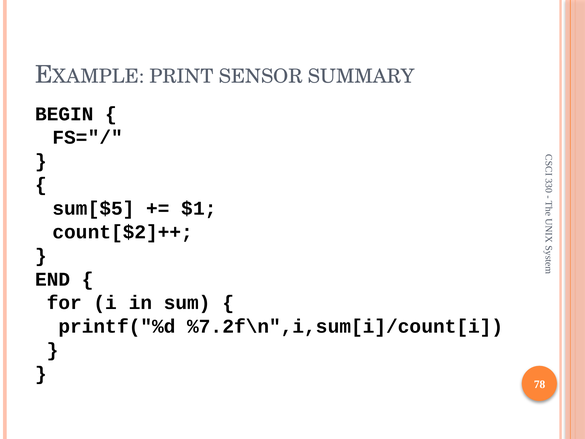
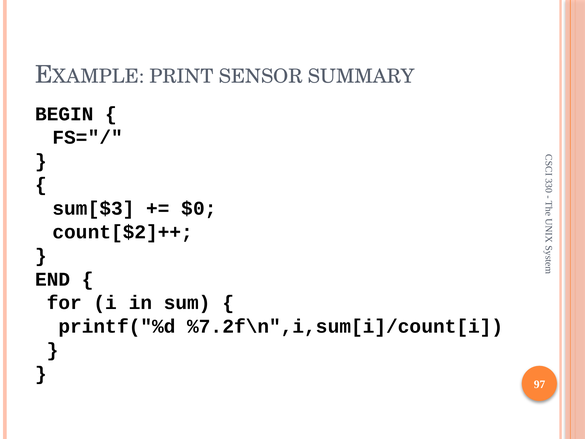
sum[$5: sum[$5 -> sum[$3
$1: $1 -> $0
78: 78 -> 97
